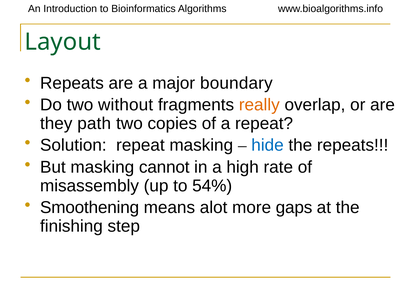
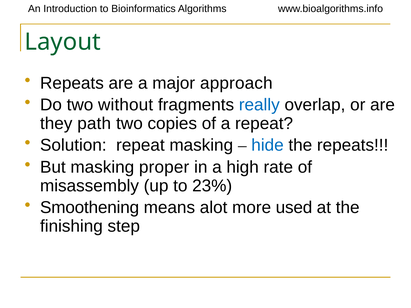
boundary: boundary -> approach
really colour: orange -> blue
cannot: cannot -> proper
54%: 54% -> 23%
gaps: gaps -> used
